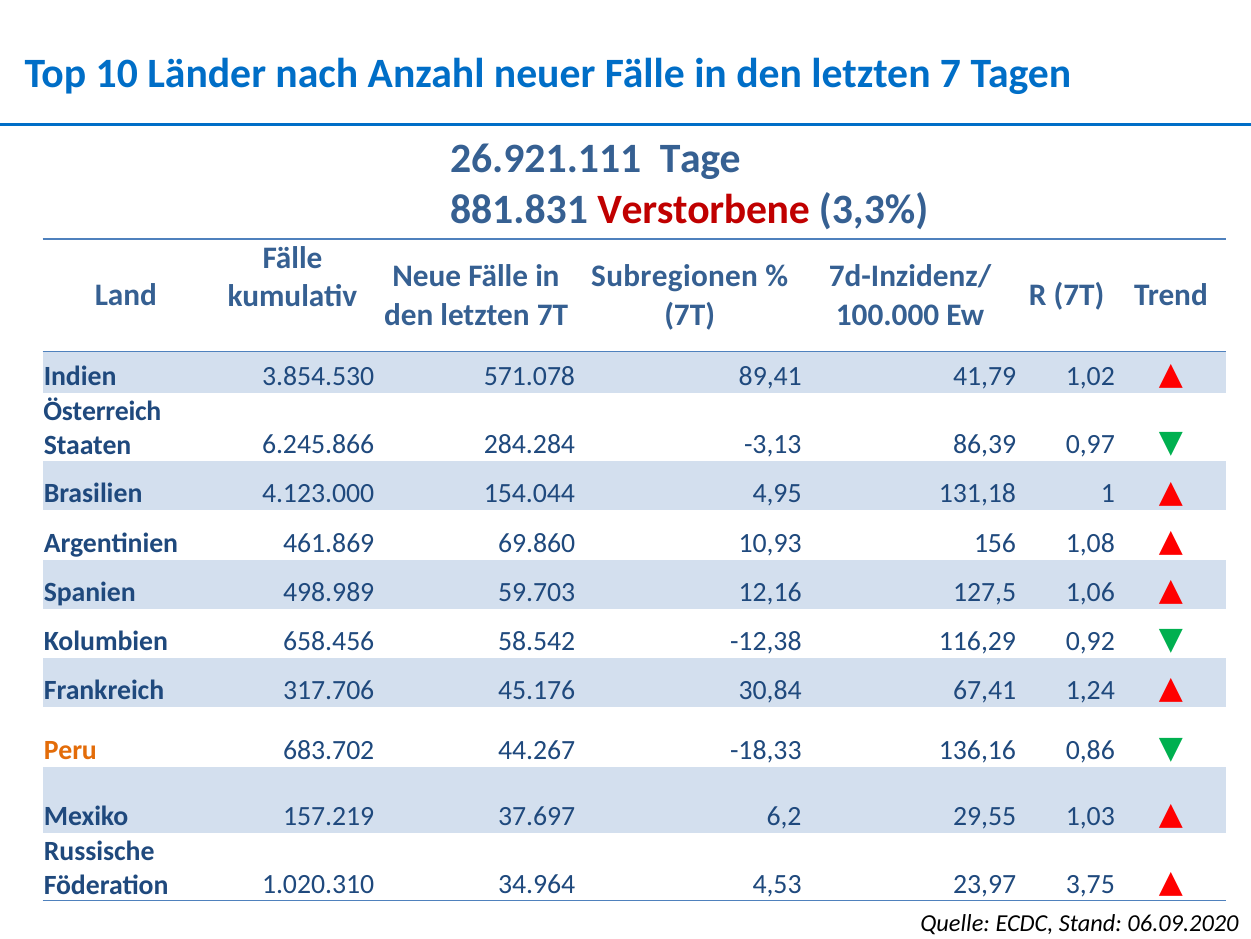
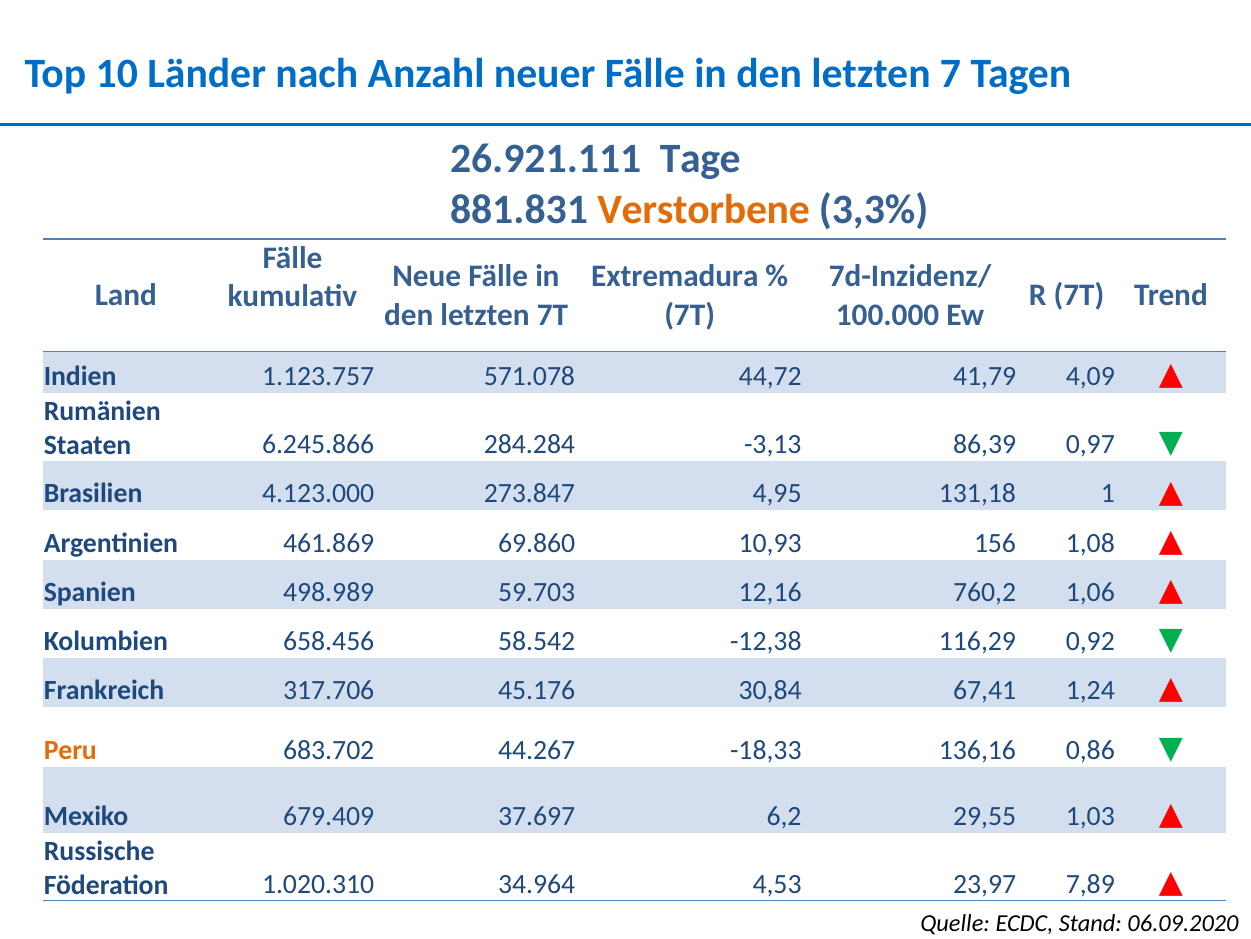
Verstorbene colour: red -> orange
Subregionen: Subregionen -> Extremadura
3.854.530: 3.854.530 -> 1.123.757
89,41: 89,41 -> 44,72
1,02: 1,02 -> 4,09
Österreich: Österreich -> Rumänien
154.044: 154.044 -> 273.847
127,5: 127,5 -> 760,2
157.219: 157.219 -> 679.409
3,75: 3,75 -> 7,89
